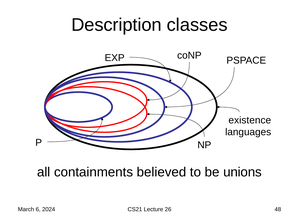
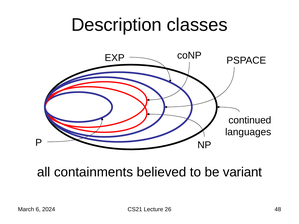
existence: existence -> continued
unions: unions -> variant
